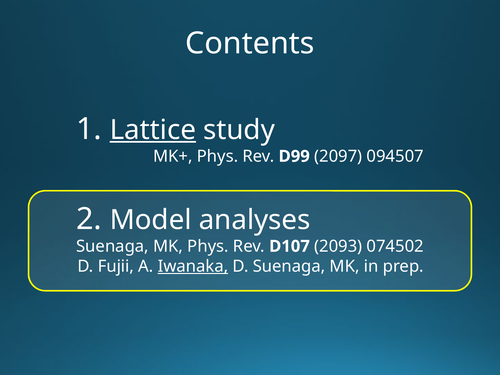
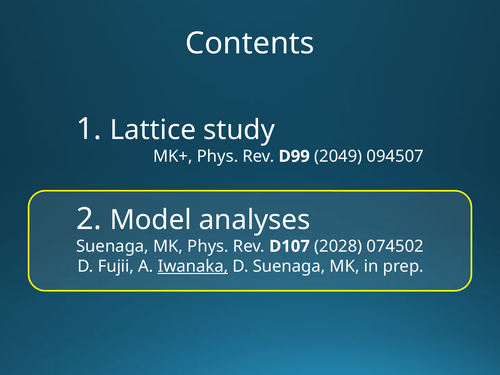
Lattice underline: present -> none
2097: 2097 -> 2049
2093: 2093 -> 2028
